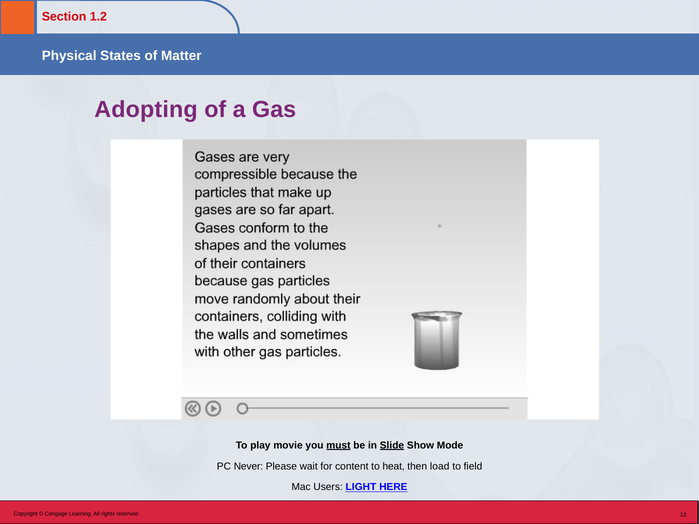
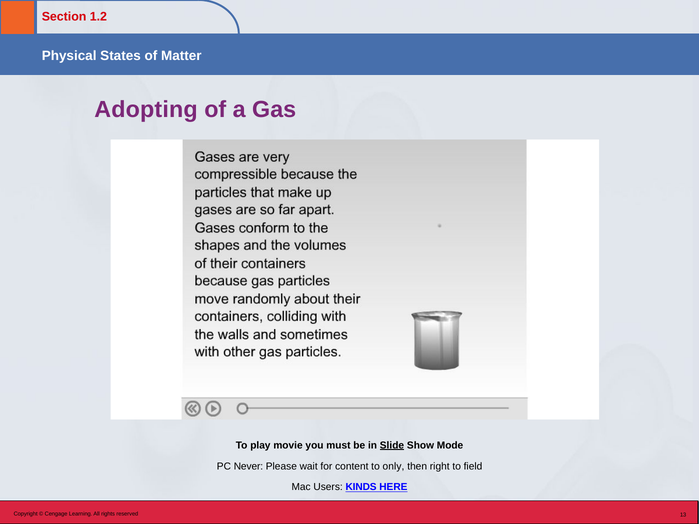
must underline: present -> none
heat: heat -> only
load: load -> right
LIGHT: LIGHT -> KINDS
